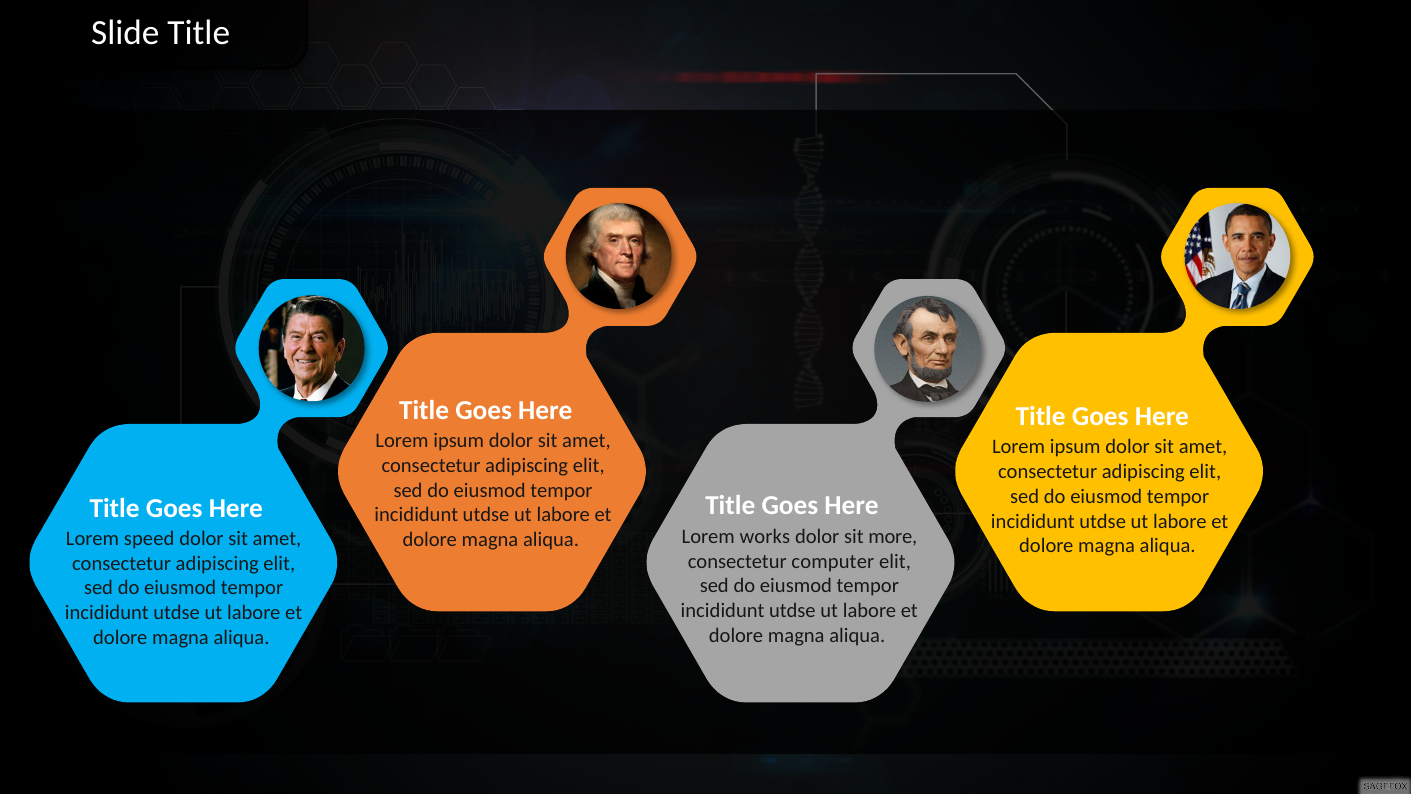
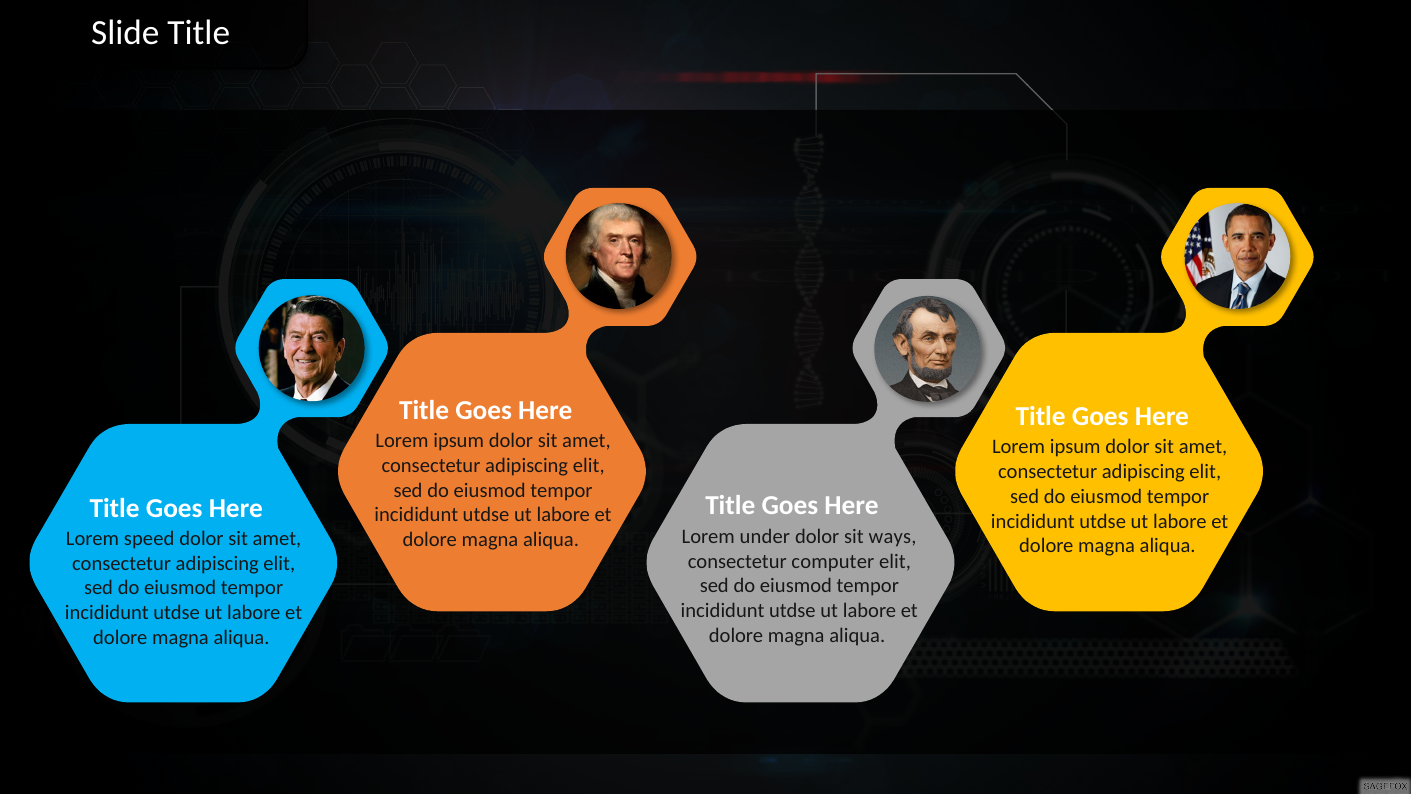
works: works -> under
more: more -> ways
